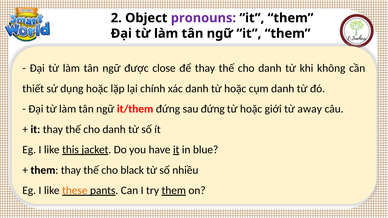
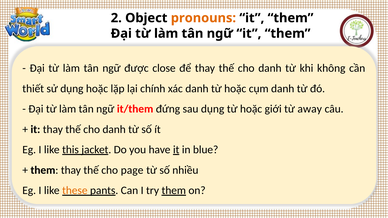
pronouns colour: purple -> orange
sau đứng: đứng -> dụng
black: black -> page
